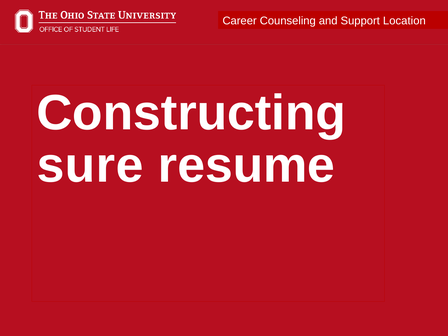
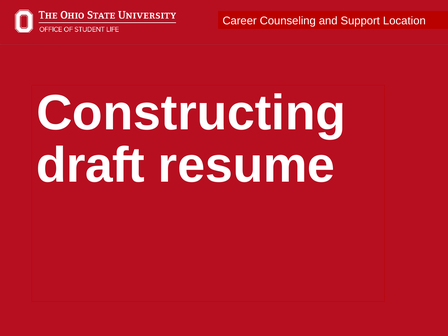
sure: sure -> draft
